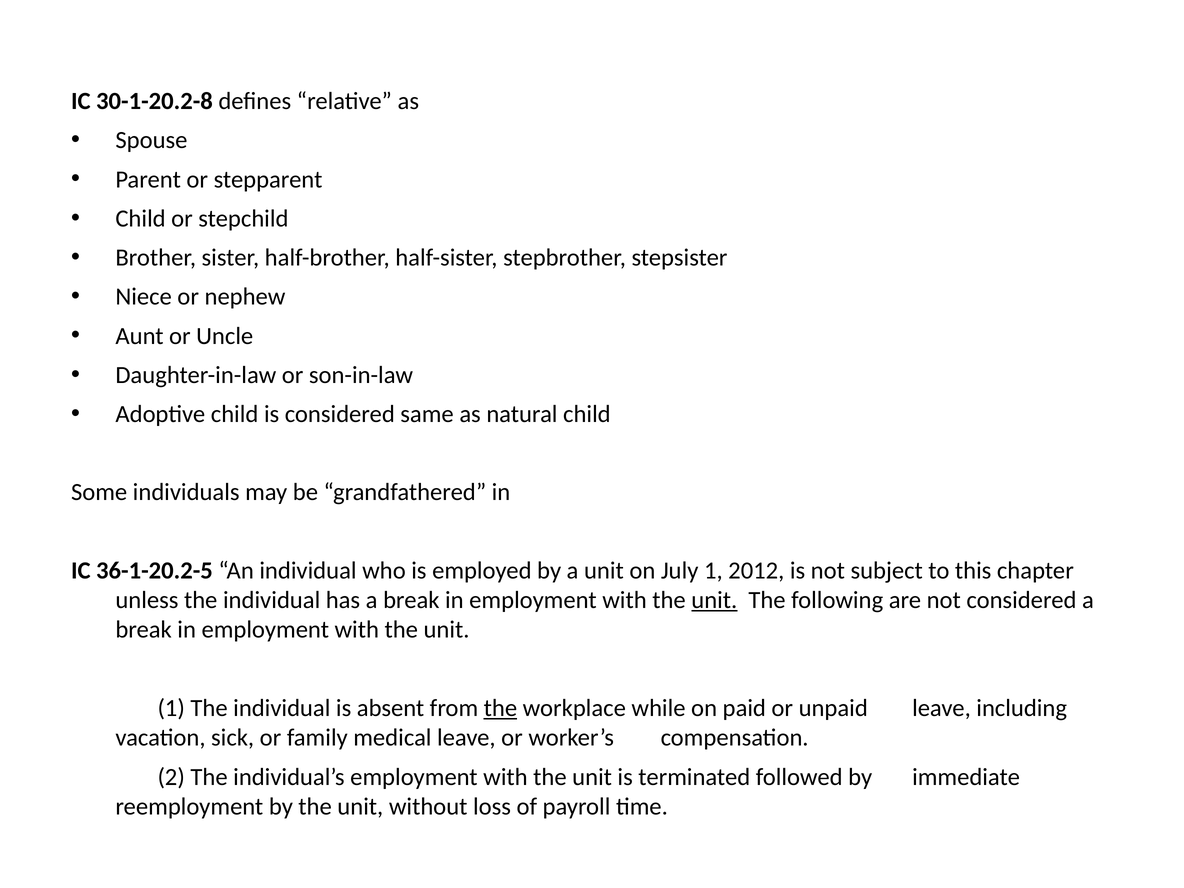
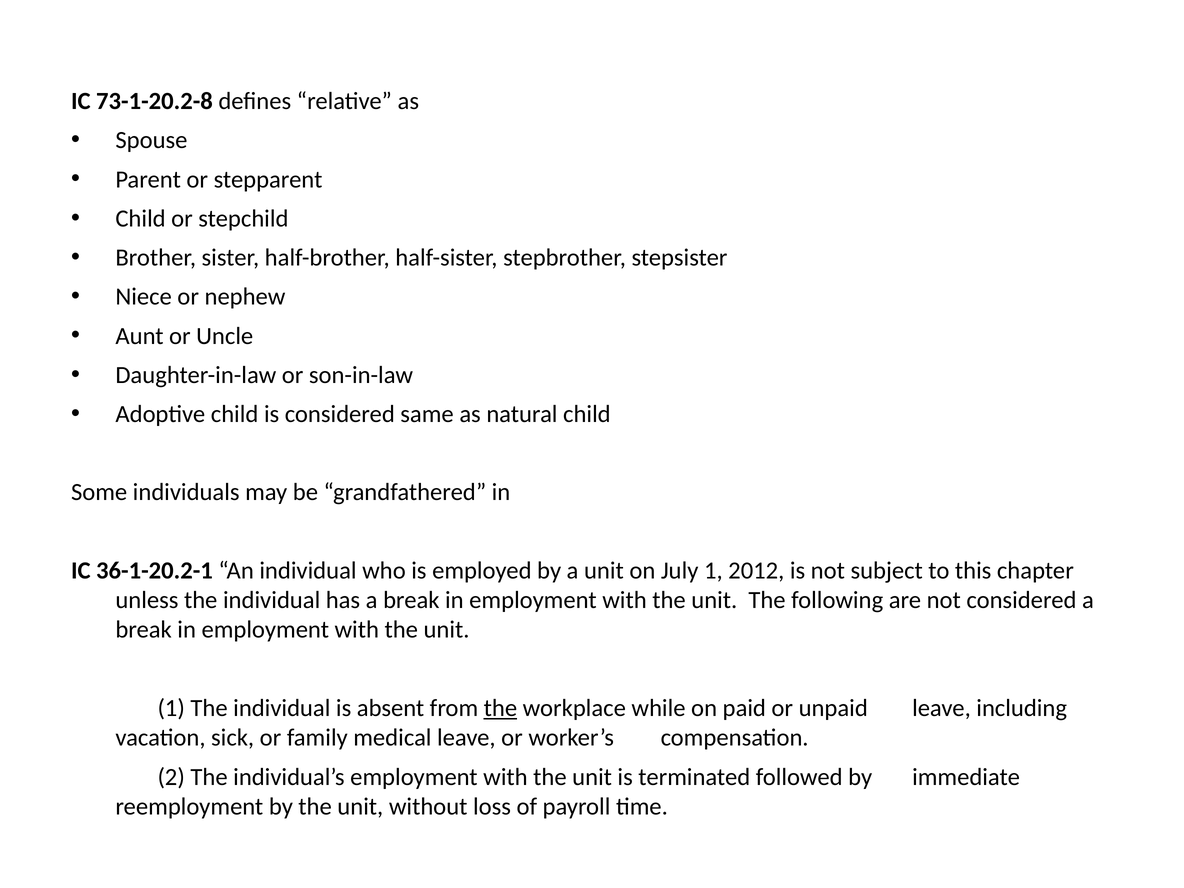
30-1-20.2-8: 30-1-20.2-8 -> 73-1-20.2-8
36-1-20.2-5: 36-1-20.2-5 -> 36-1-20.2-1
unit at (714, 600) underline: present -> none
